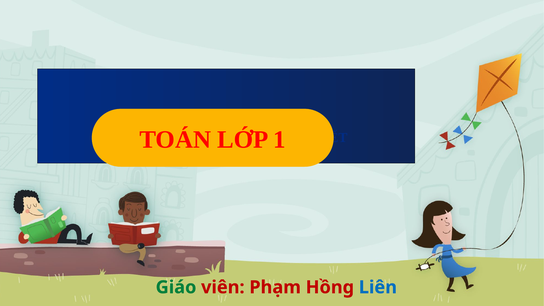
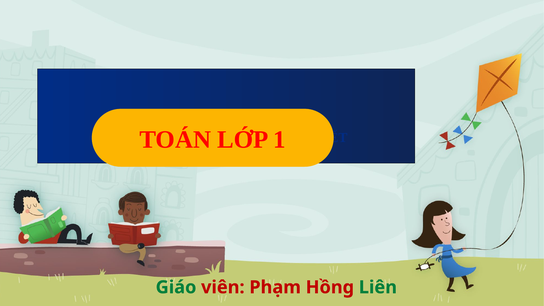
Liên colour: blue -> green
